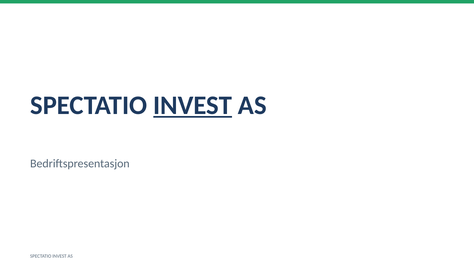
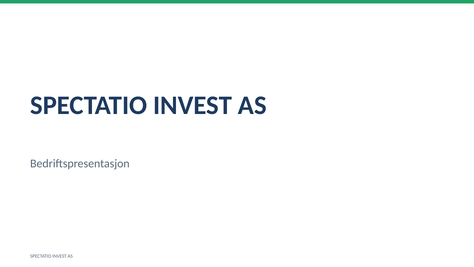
INVEST at (193, 105) underline: present -> none
